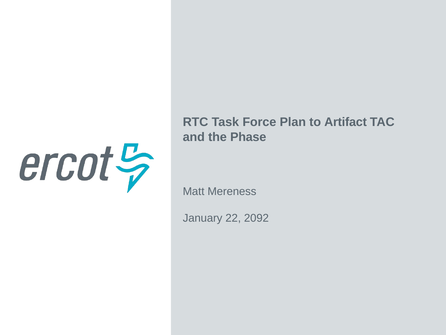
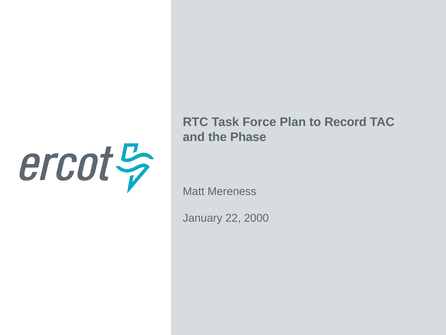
Artifact: Artifact -> Record
2092: 2092 -> 2000
